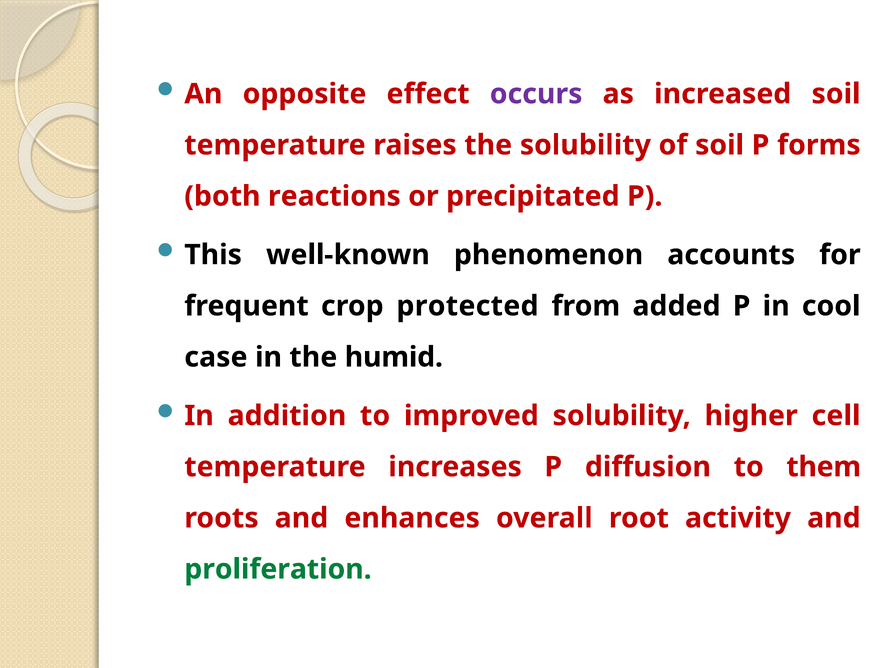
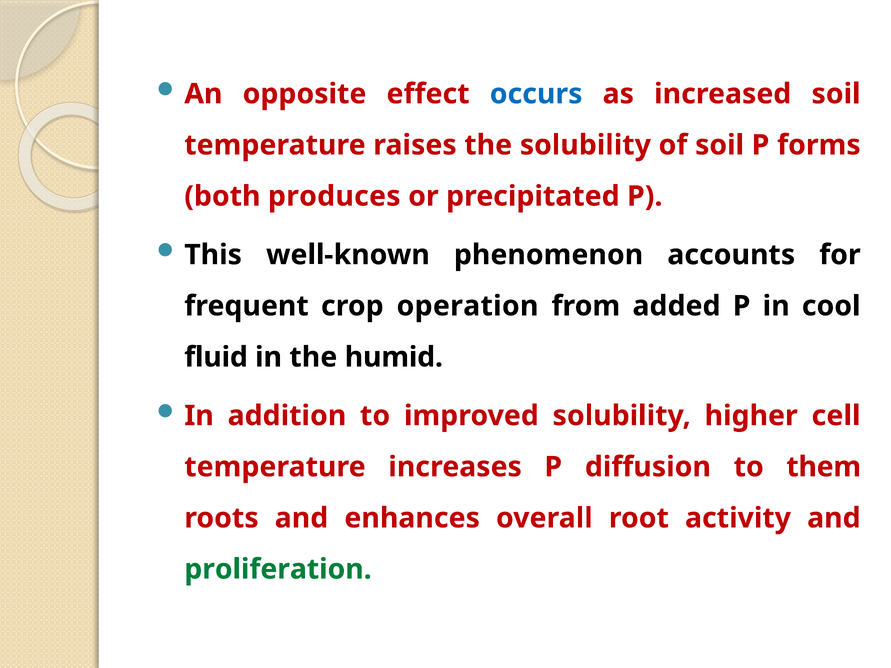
occurs colour: purple -> blue
reactions: reactions -> produces
protected: protected -> operation
case: case -> fluid
